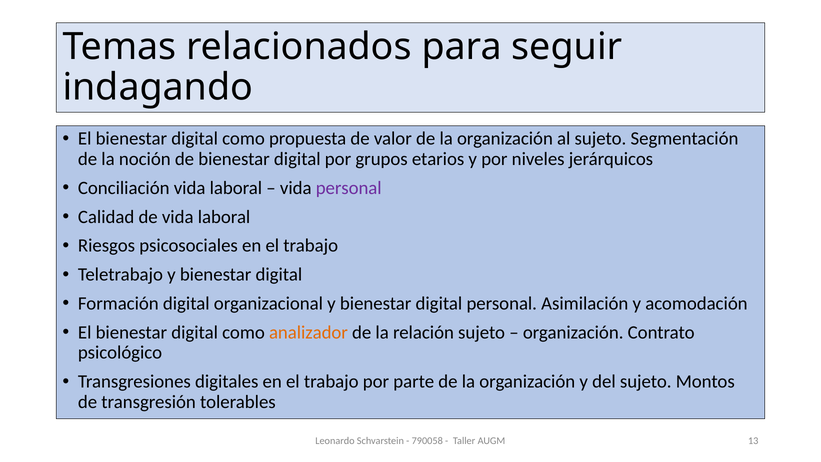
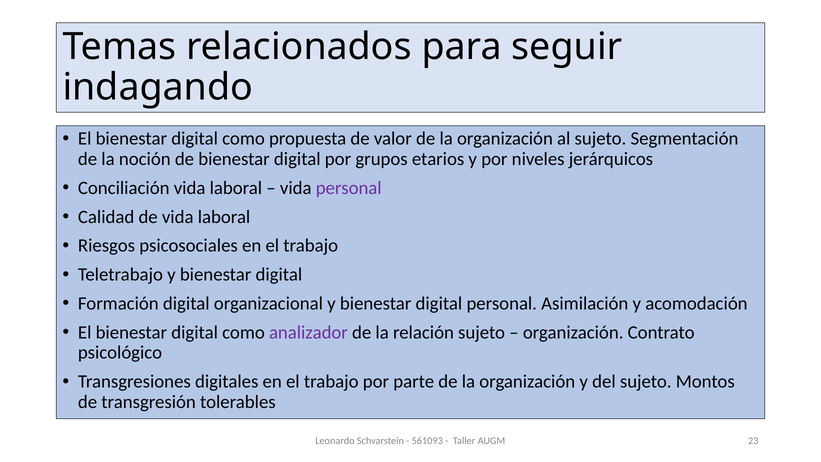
analizador colour: orange -> purple
790058: 790058 -> 561093
13: 13 -> 23
